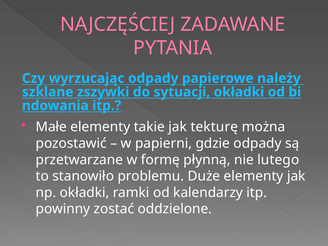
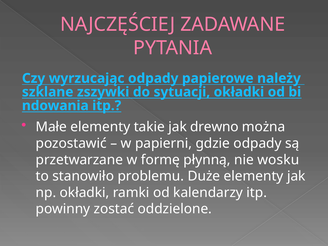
tekturę: tekturę -> drewno
lutego: lutego -> wosku
